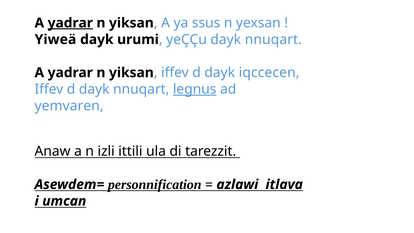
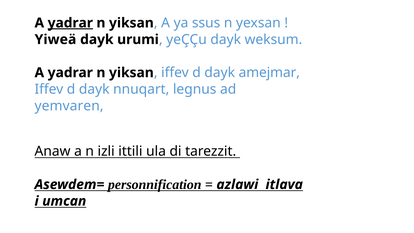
yeÇÇu dayk nnuqart: nnuqart -> weksum
iqccecen: iqccecen -> amejmar
legnus underline: present -> none
